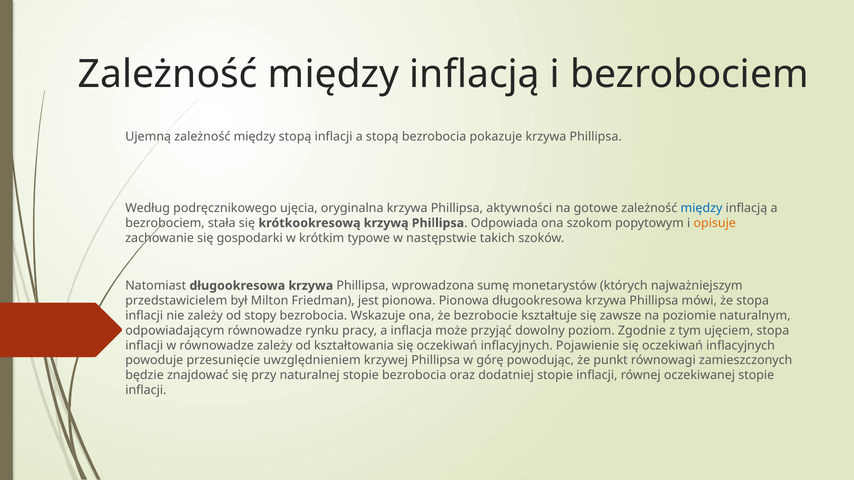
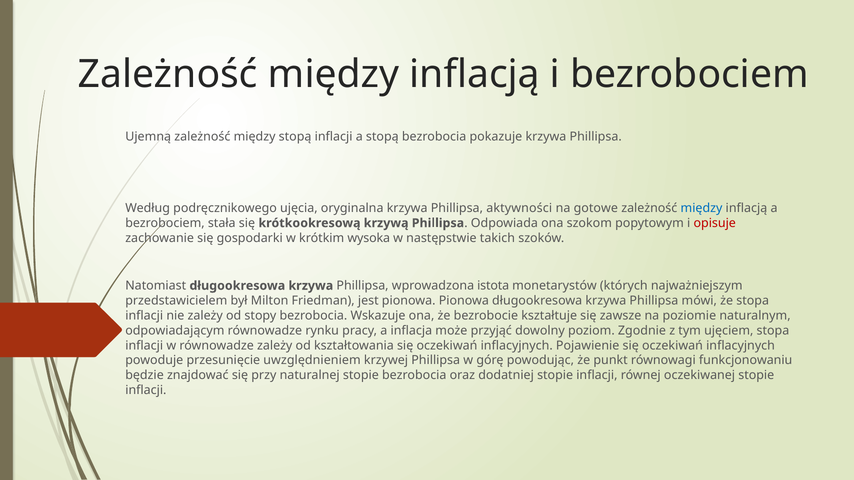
opisuje colour: orange -> red
typowe: typowe -> wysoka
sumę: sumę -> istota
zamieszczonych: zamieszczonych -> funkcjonowaniu
